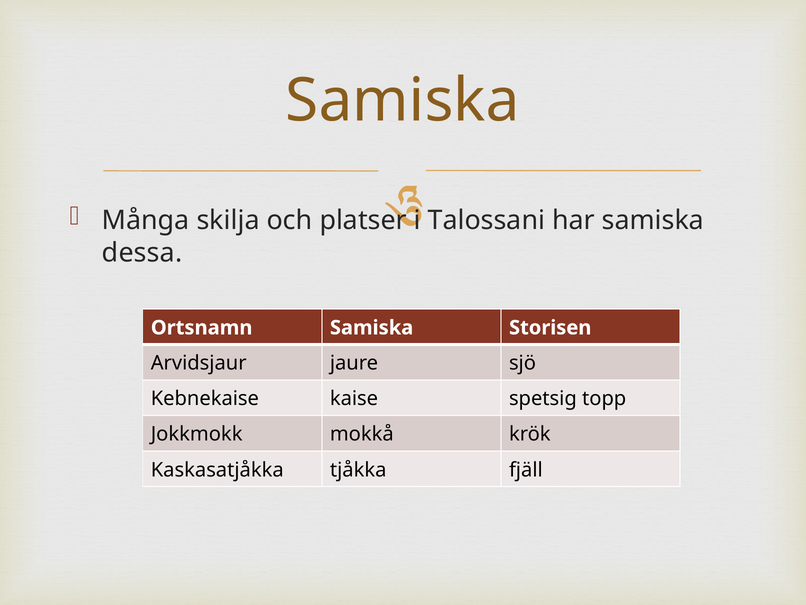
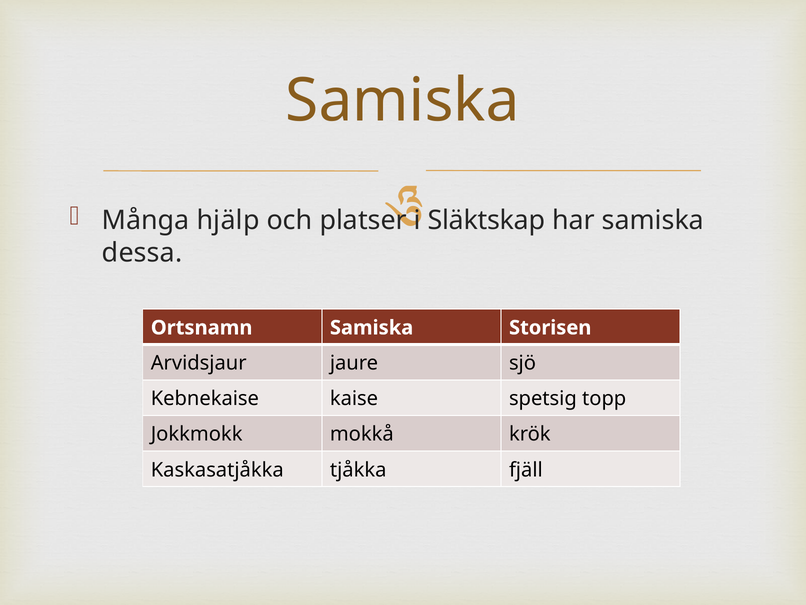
skilja: skilja -> hjälp
Talossani: Talossani -> Släktskap
